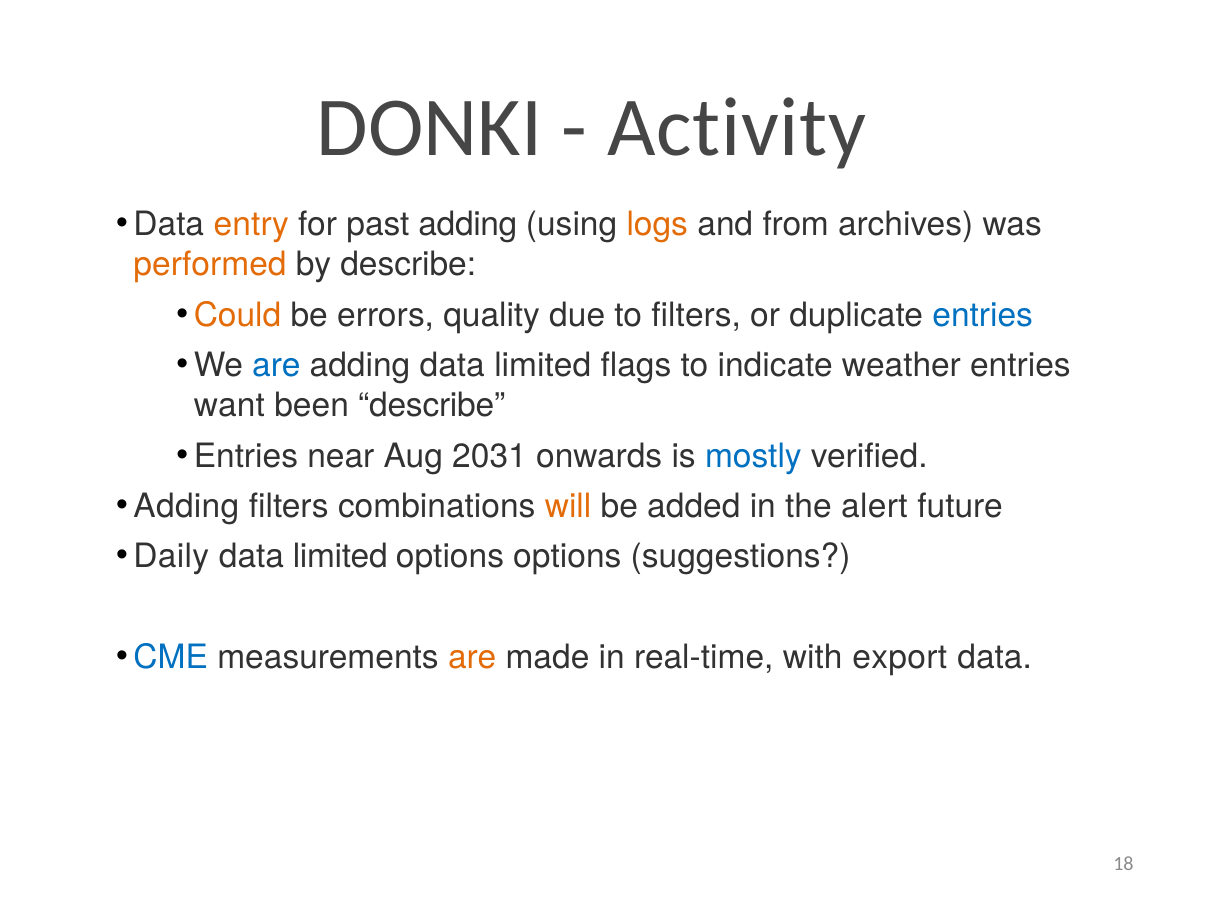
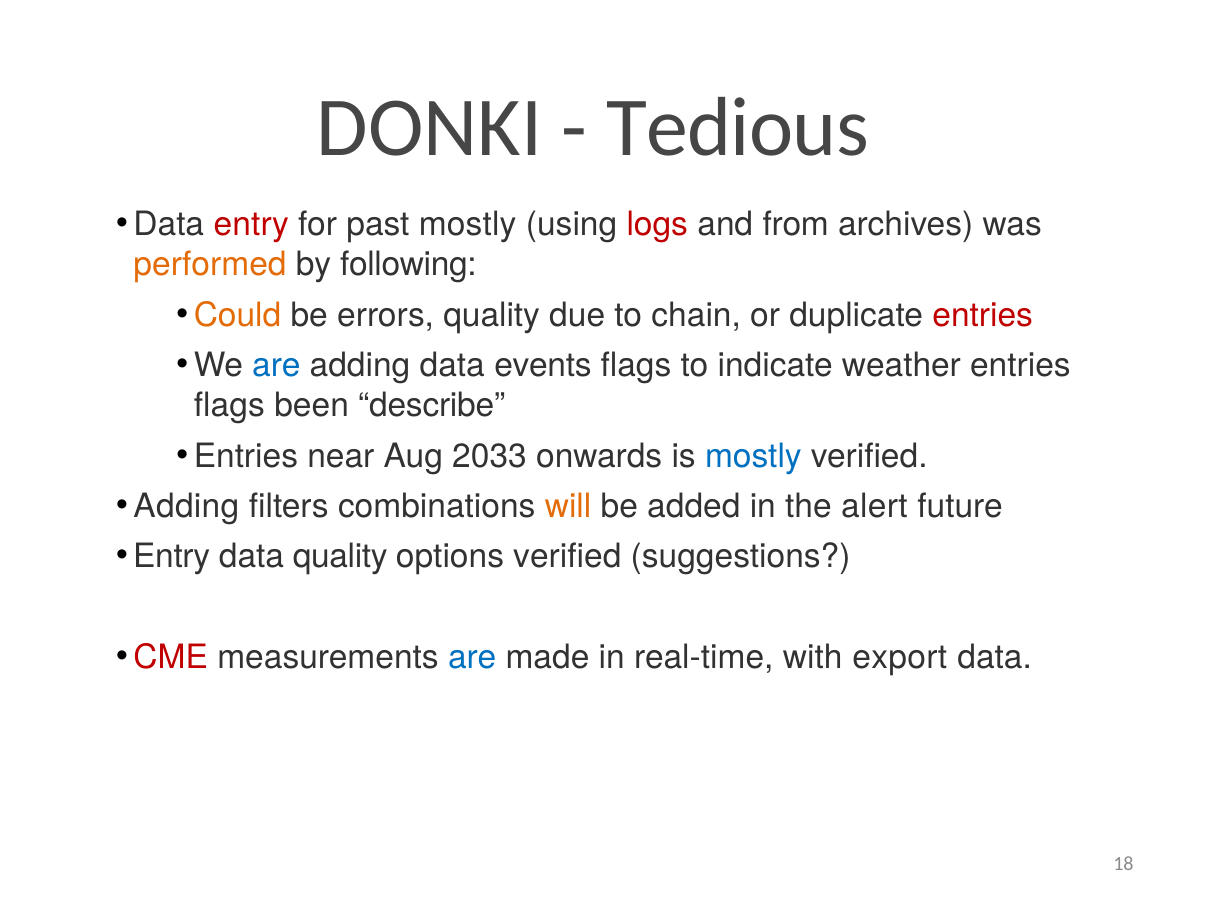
Activity: Activity -> Tedious
entry at (251, 224) colour: orange -> red
past adding: adding -> mostly
logs colour: orange -> red
by describe: describe -> following
to filters: filters -> chain
entries at (983, 315) colour: blue -> red
adding data limited: limited -> events
want at (229, 405): want -> flags
2031: 2031 -> 2033
Daily at (171, 556): Daily -> Entry
limited at (340, 556): limited -> quality
options options: options -> verified
CME colour: blue -> red
are at (472, 657) colour: orange -> blue
